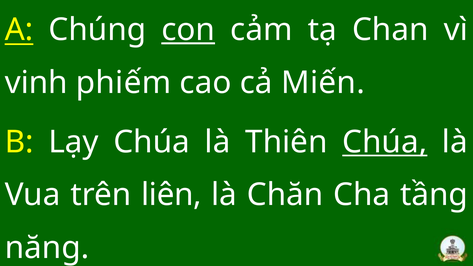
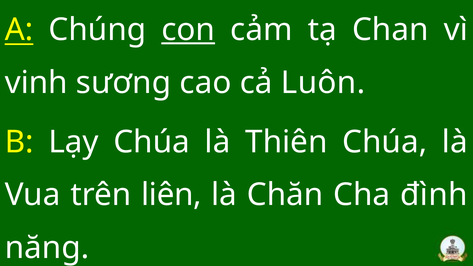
phiếm: phiếm -> sương
Miến: Miến -> Luôn
Chúa at (385, 142) underline: present -> none
tầng: tầng -> đình
